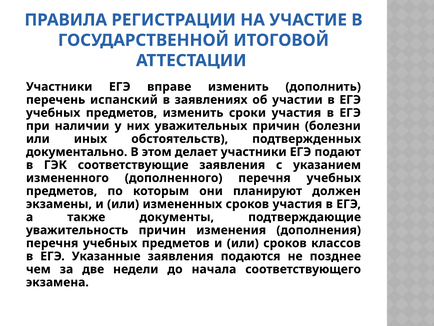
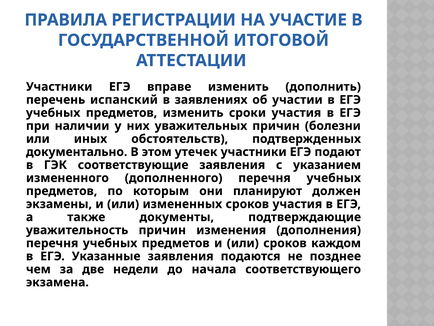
делает: делает -> утечек
классов: классов -> каждом
